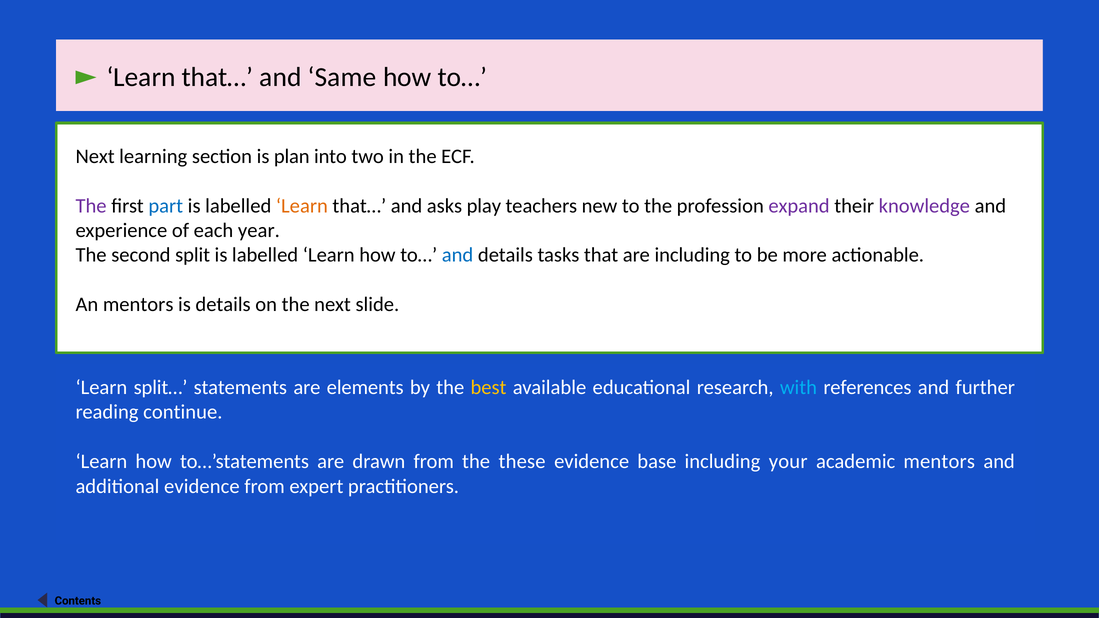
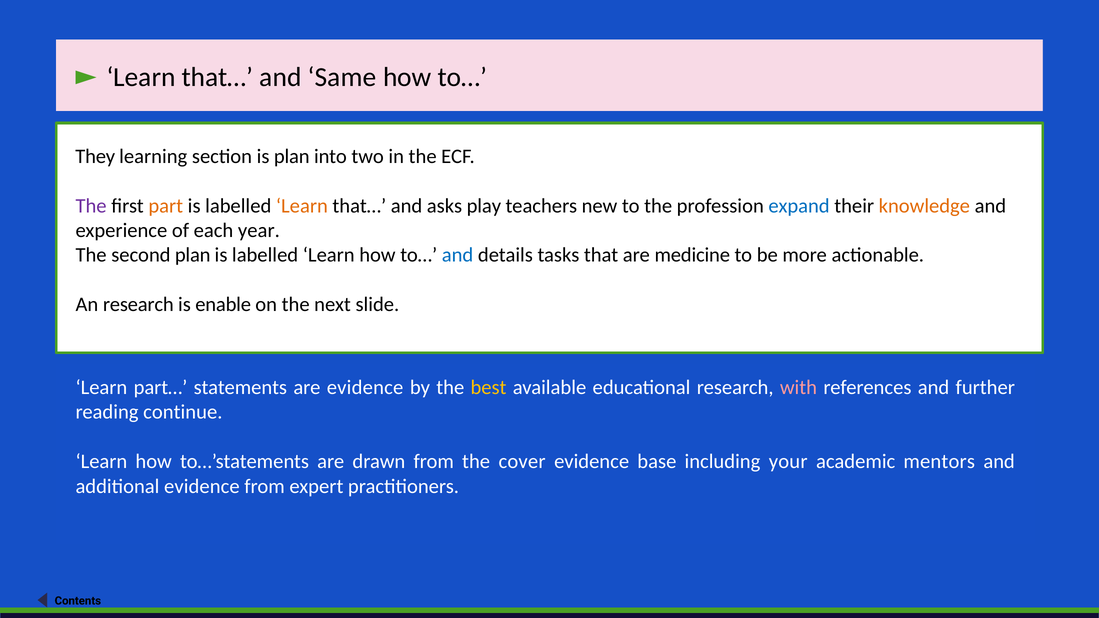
Next at (95, 156): Next -> They
part colour: blue -> orange
expand colour: purple -> blue
knowledge colour: purple -> orange
second split: split -> plan
are including: including -> medicine
An mentors: mentors -> research
is details: details -> enable
split…: split… -> part…
are elements: elements -> evidence
with colour: light blue -> pink
these: these -> cover
